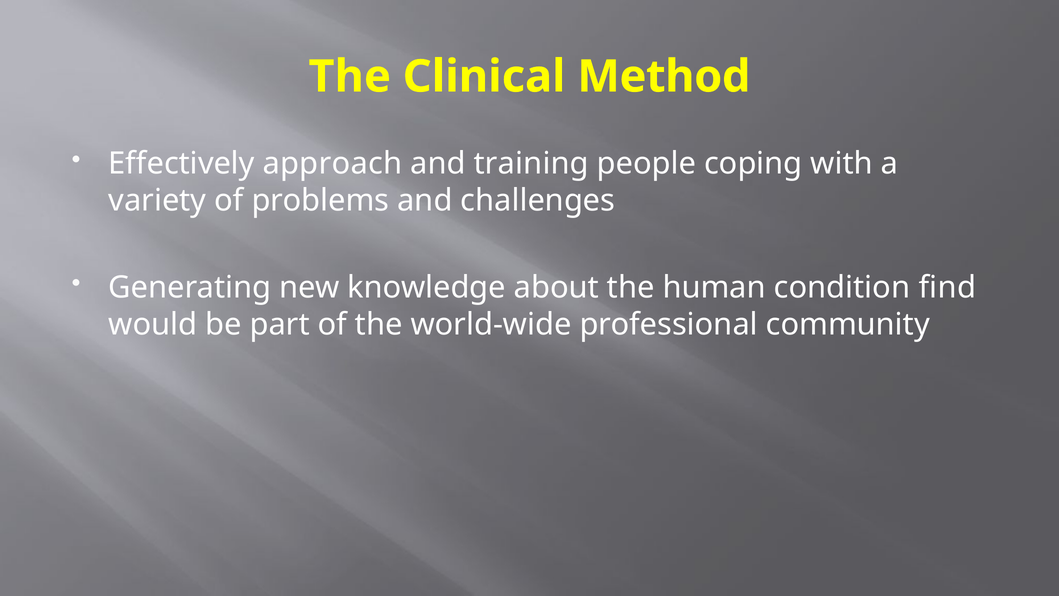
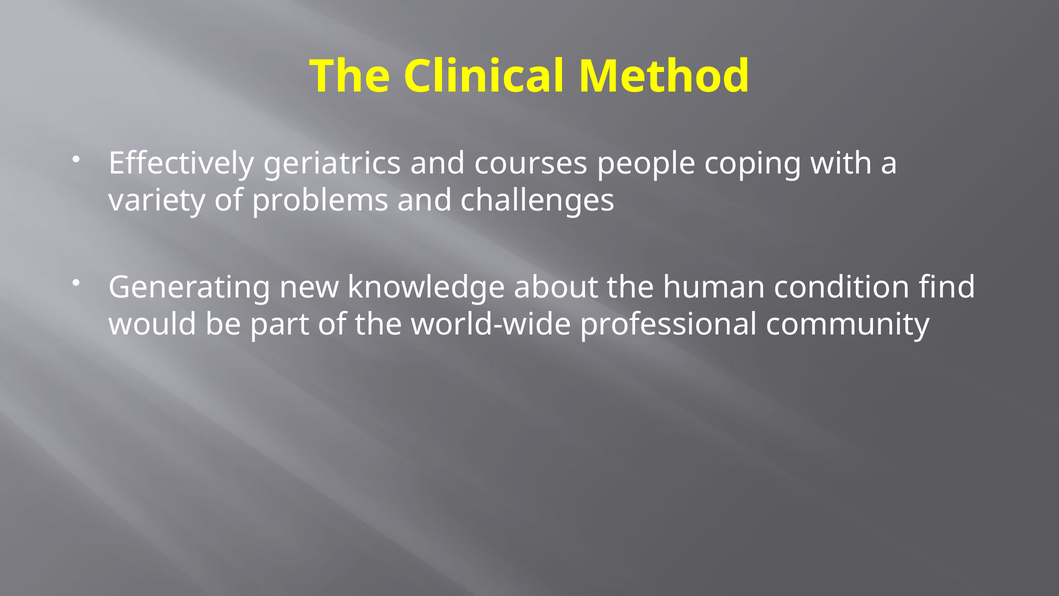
approach: approach -> geriatrics
training: training -> courses
